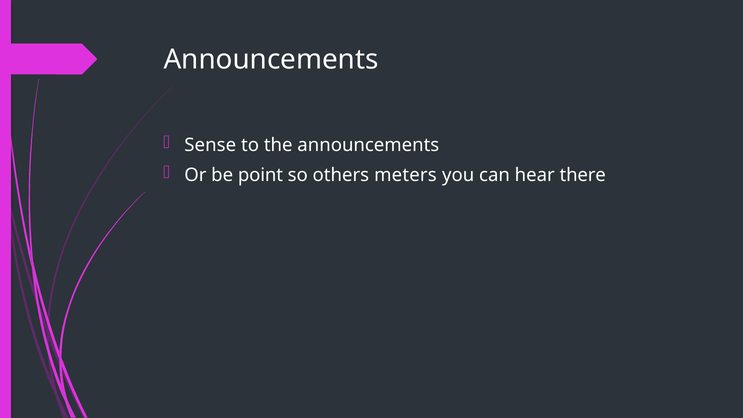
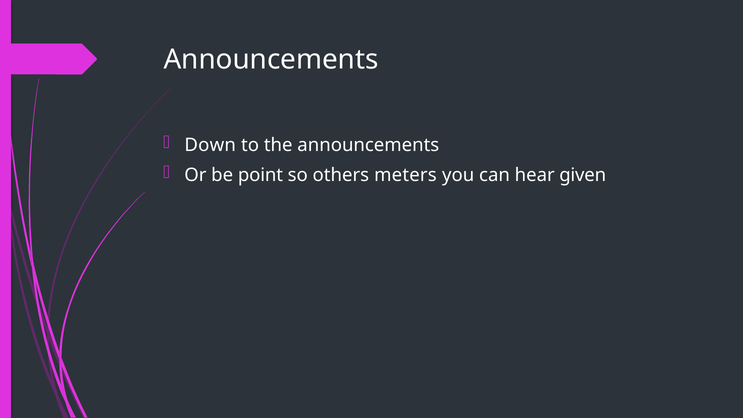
Sense: Sense -> Down
there: there -> given
